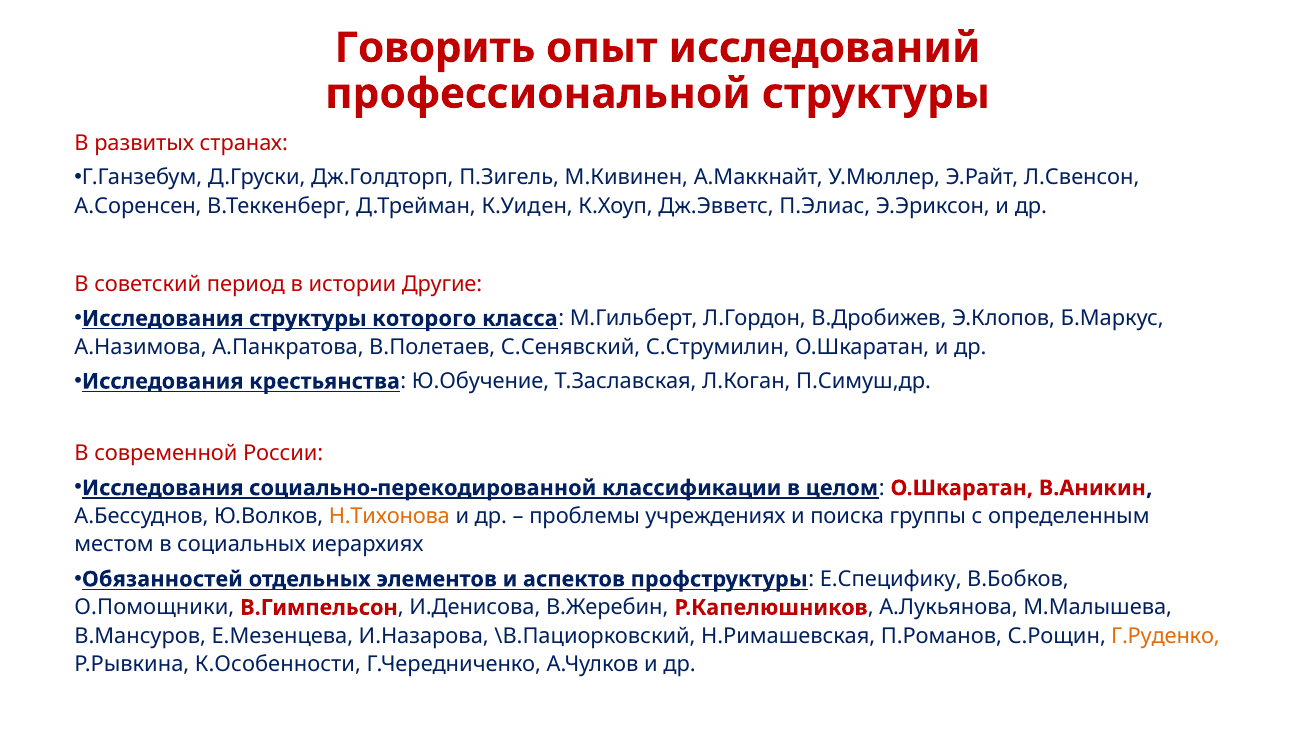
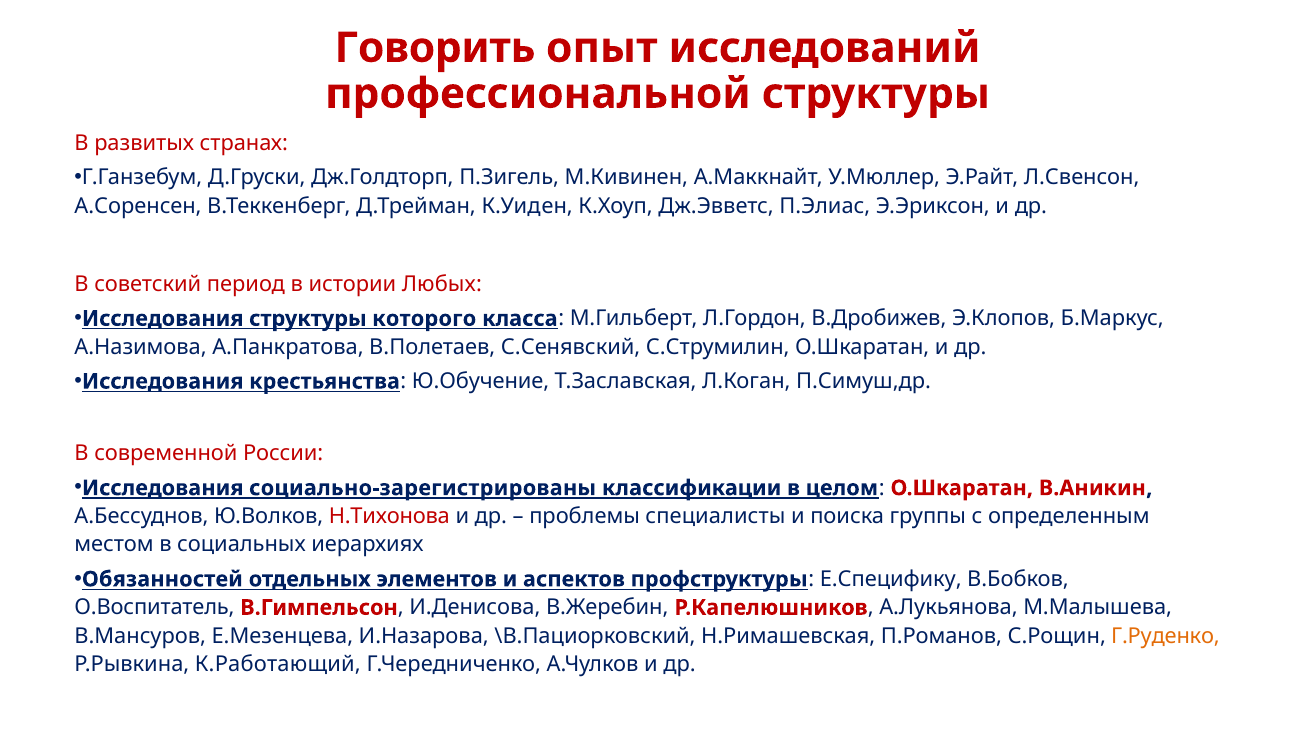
Другие: Другие -> Любых
социально-перекодированной: социально-перекодированной -> социально-зарегистрированы
Н.Тихонова colour: orange -> red
учреждениях: учреждениях -> специалисты
О.Помощники: О.Помощники -> О.Воспитатель
К.Особенности: К.Особенности -> К.Работающий
